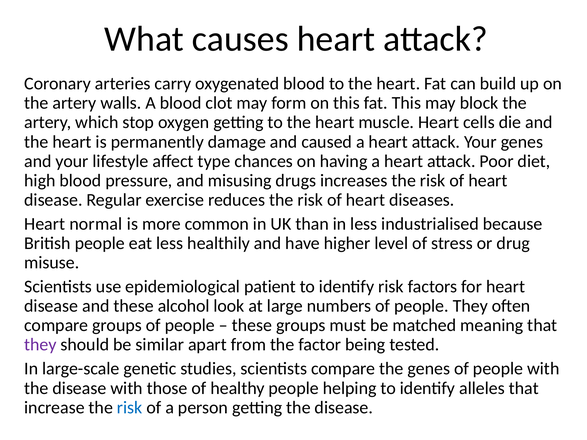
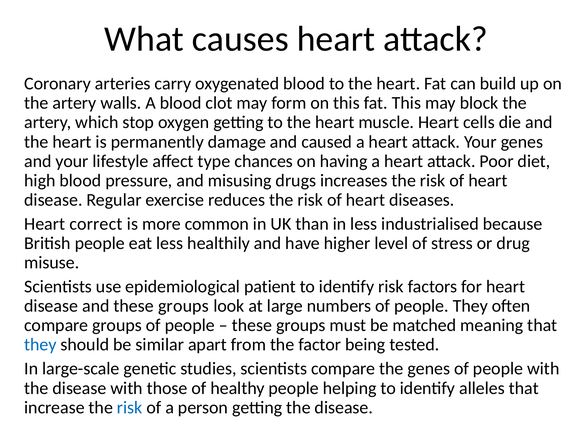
normal: normal -> correct
and these alcohol: alcohol -> groups
they at (40, 345) colour: purple -> blue
